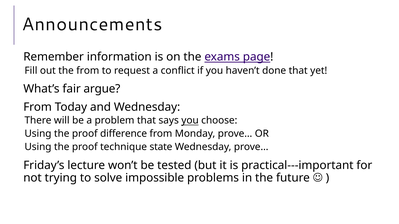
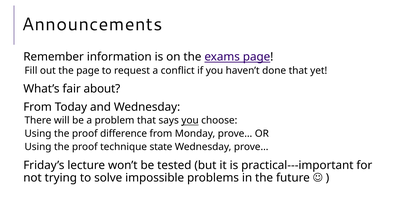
the from: from -> page
argue: argue -> about
